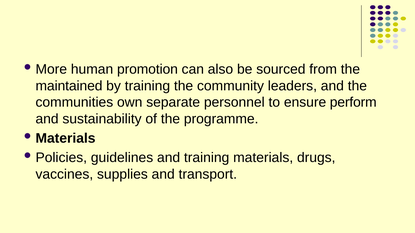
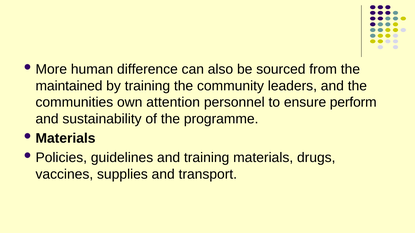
promotion: promotion -> difference
separate: separate -> attention
